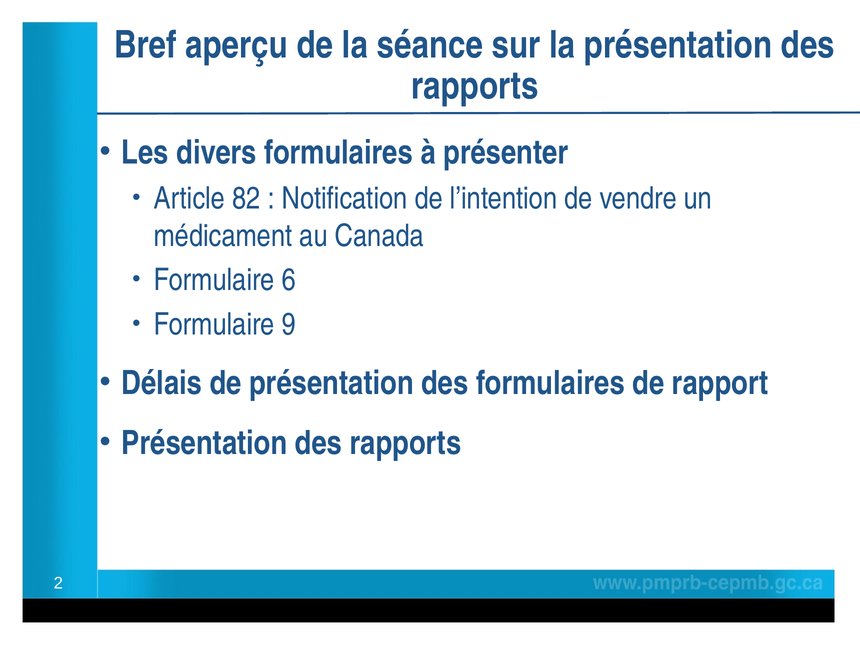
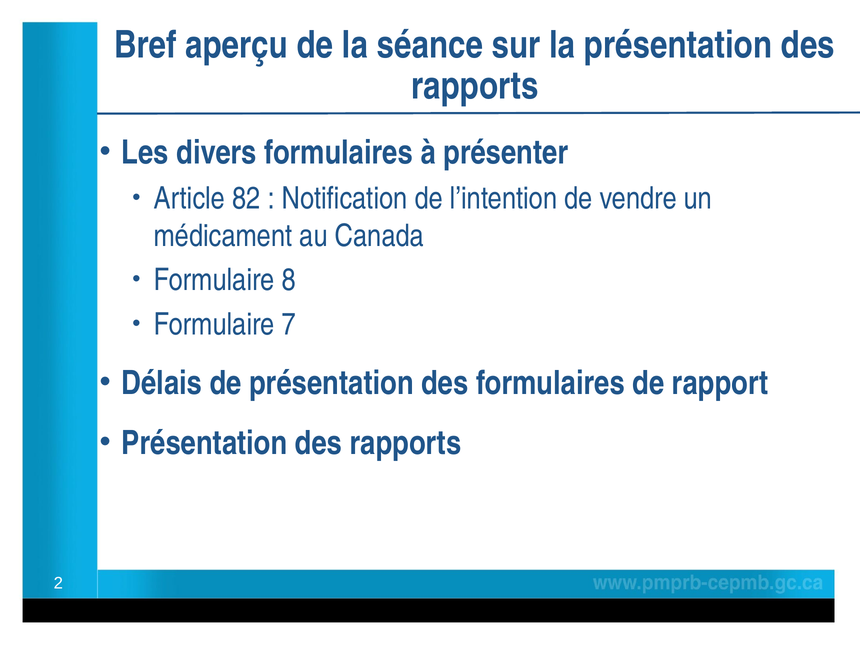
6: 6 -> 8
9: 9 -> 7
